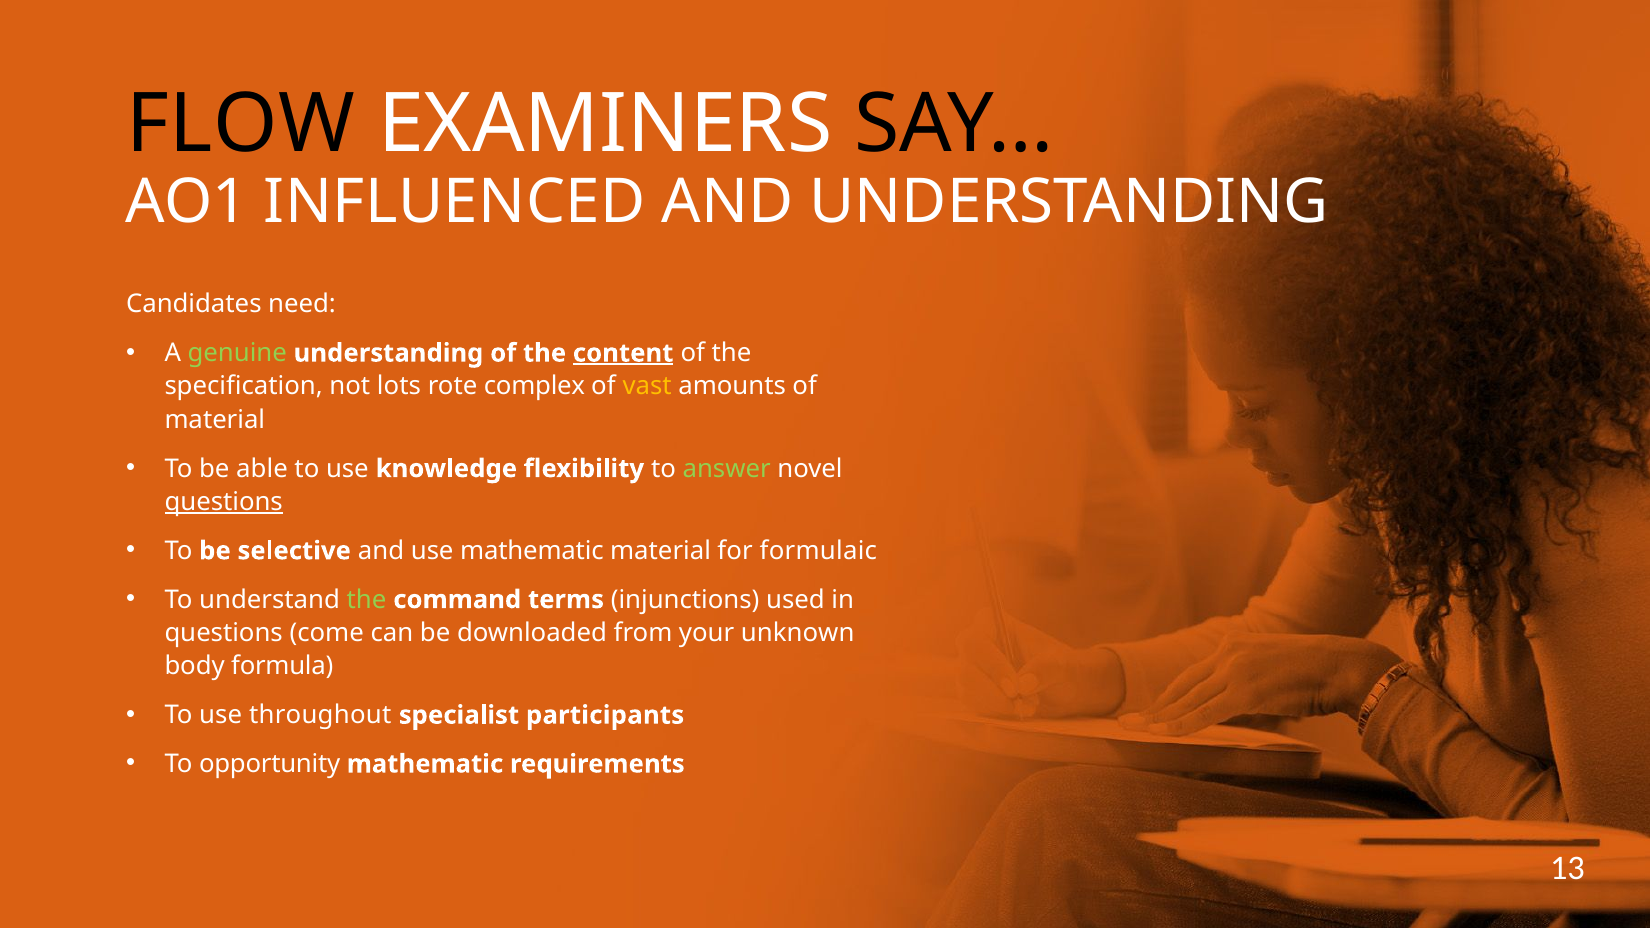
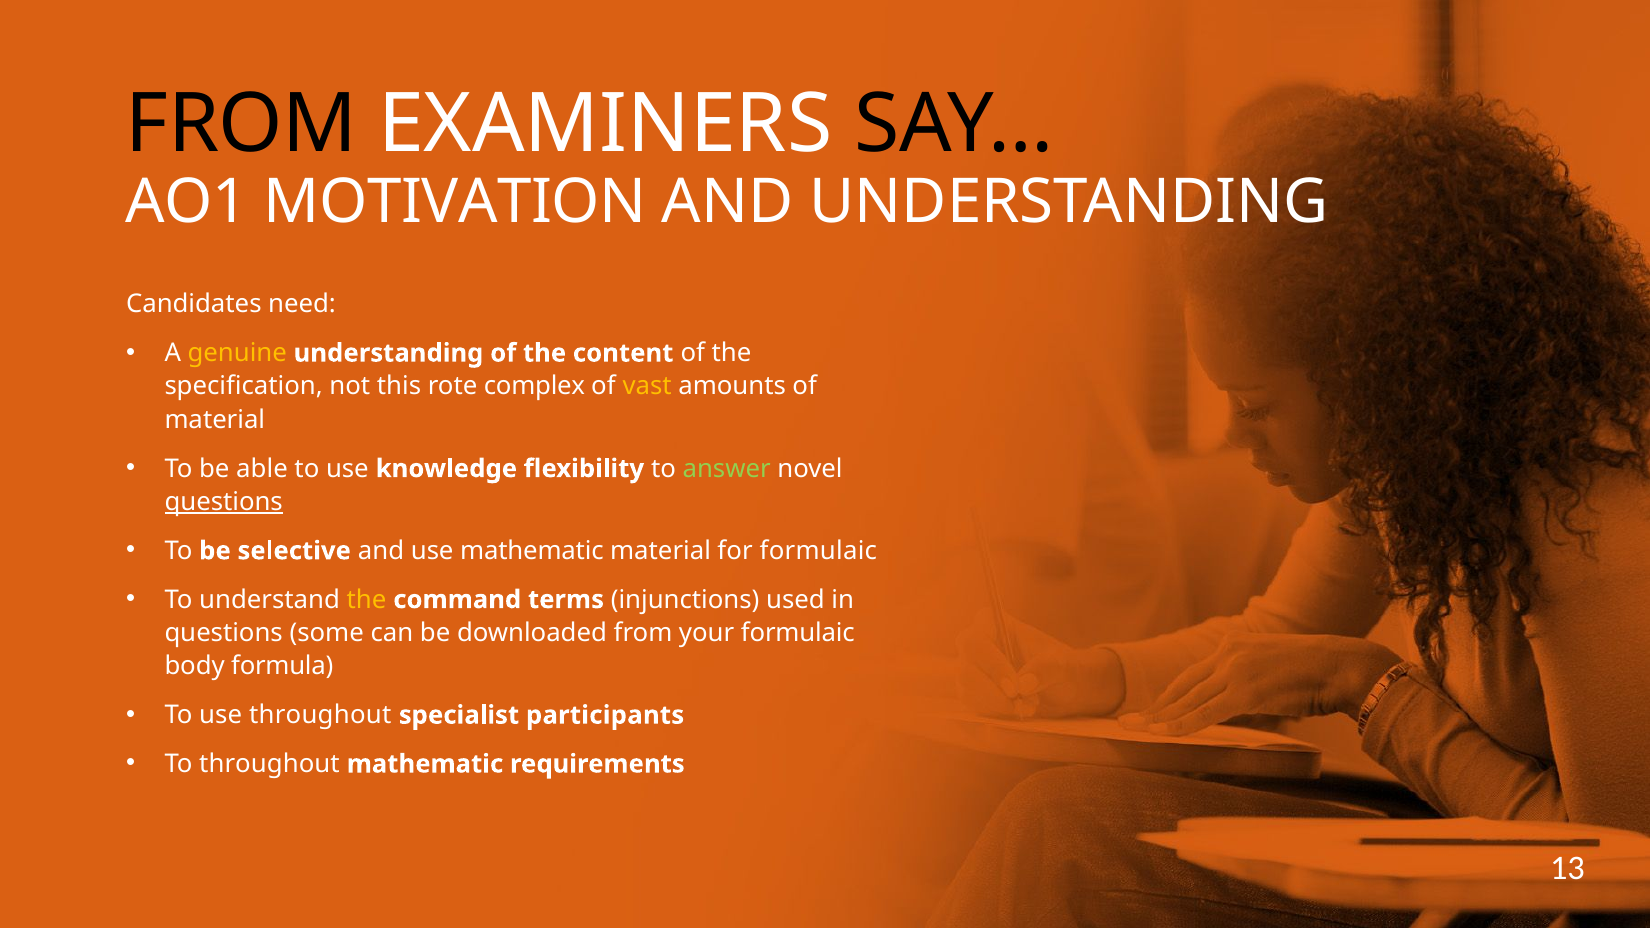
FLOW at (241, 124): FLOW -> FROM
INFLUENCED: INFLUENCED -> MOTIVATION
genuine colour: light green -> yellow
content underline: present -> none
lots: lots -> this
the at (366, 600) colour: light green -> yellow
come: come -> some
your unknown: unknown -> formulaic
To opportunity: opportunity -> throughout
